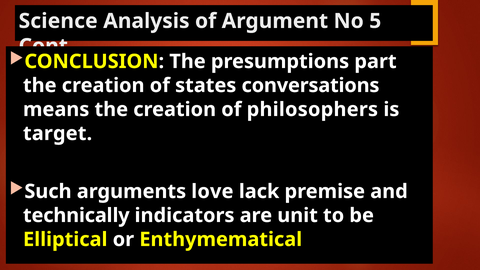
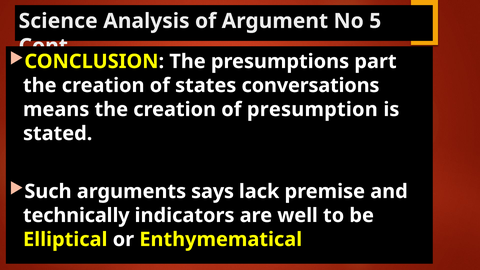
philosophers: philosophers -> presumption
target: target -> stated
love: love -> says
unit: unit -> well
